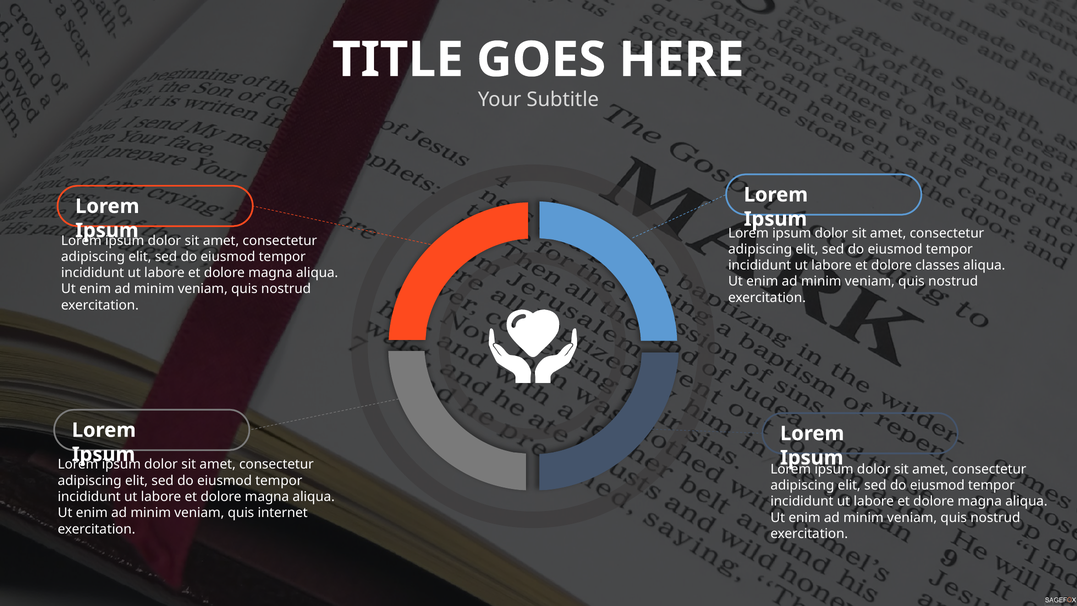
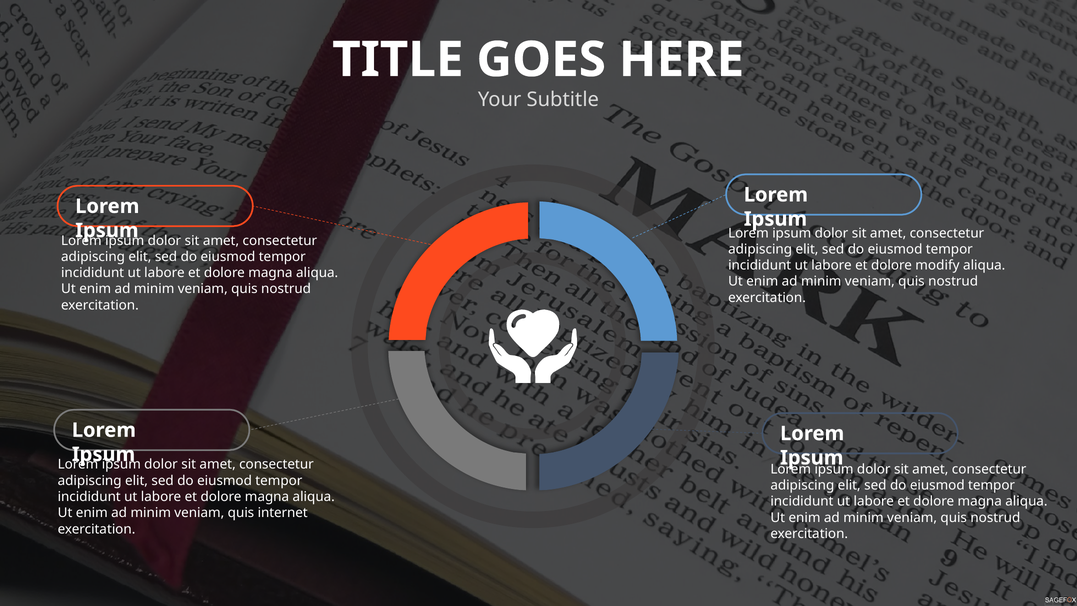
classes: classes -> modify
